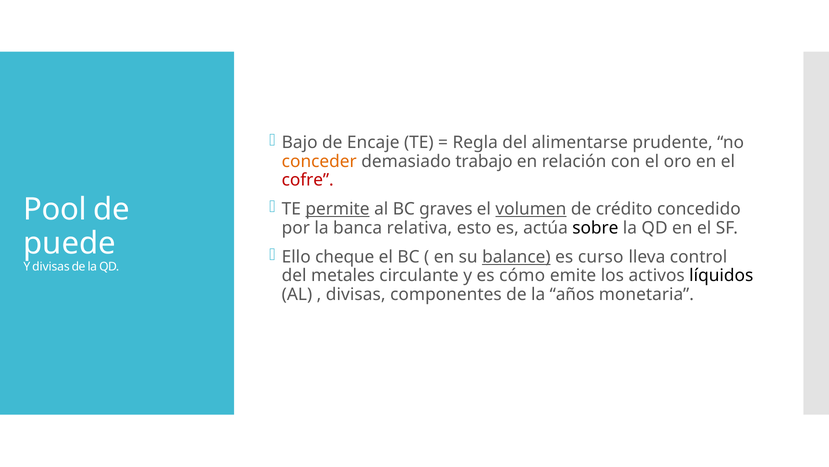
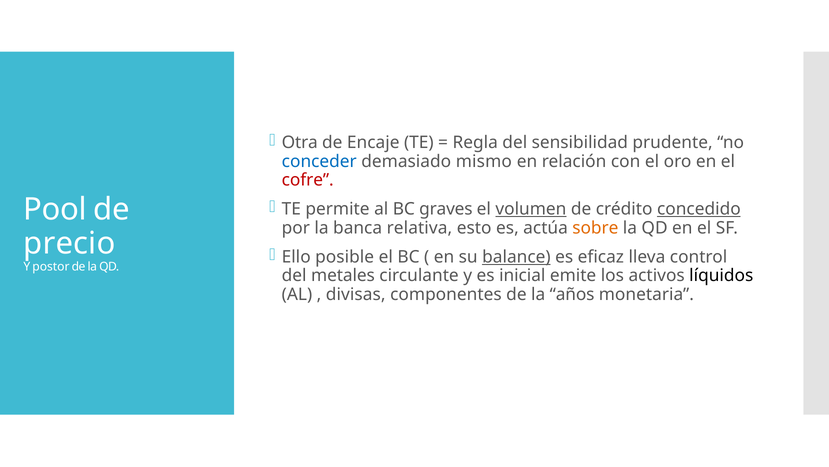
Bajo: Bajo -> Otra
alimentarse: alimentarse -> sensibilidad
conceder colour: orange -> blue
trabajo: trabajo -> mismo
permite underline: present -> none
concedido underline: none -> present
sobre colour: black -> orange
puede: puede -> precio
cheque: cheque -> posible
curso: curso -> eficaz
Y divisas: divisas -> postor
cómo: cómo -> inicial
